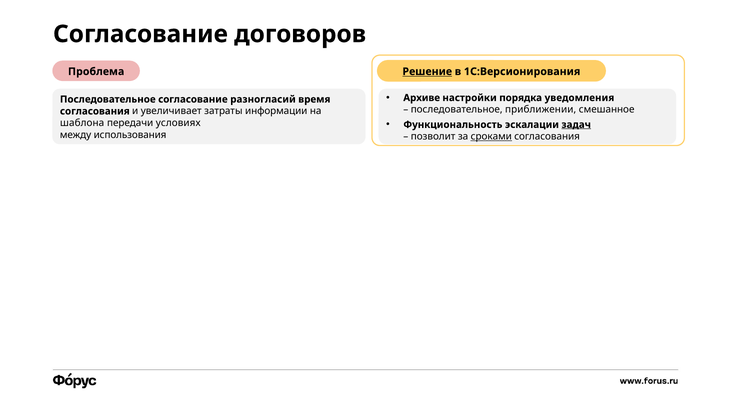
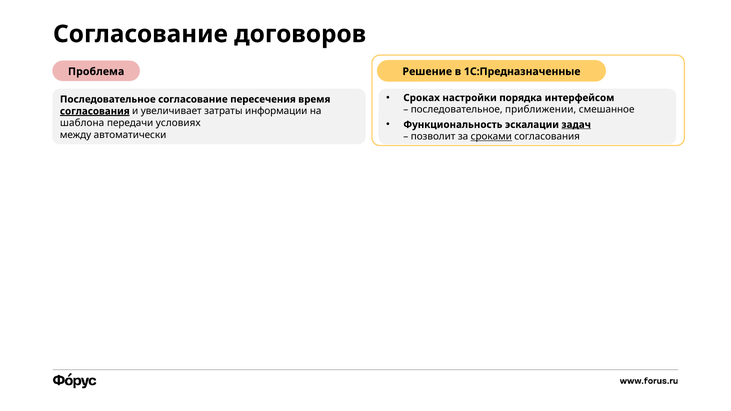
Решение underline: present -> none
1С:Версионирования: 1С:Версионирования -> 1С:Предназначенные
Архиве: Архиве -> Сроках
уведомления: уведомления -> интерфейсом
разногласий: разногласий -> пересечения
согласования at (95, 111) underline: none -> present
использования: использования -> автоматически
